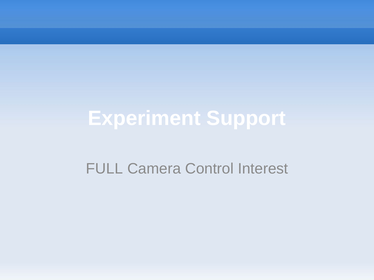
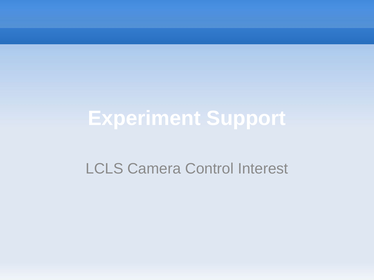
FULL: FULL -> LCLS
